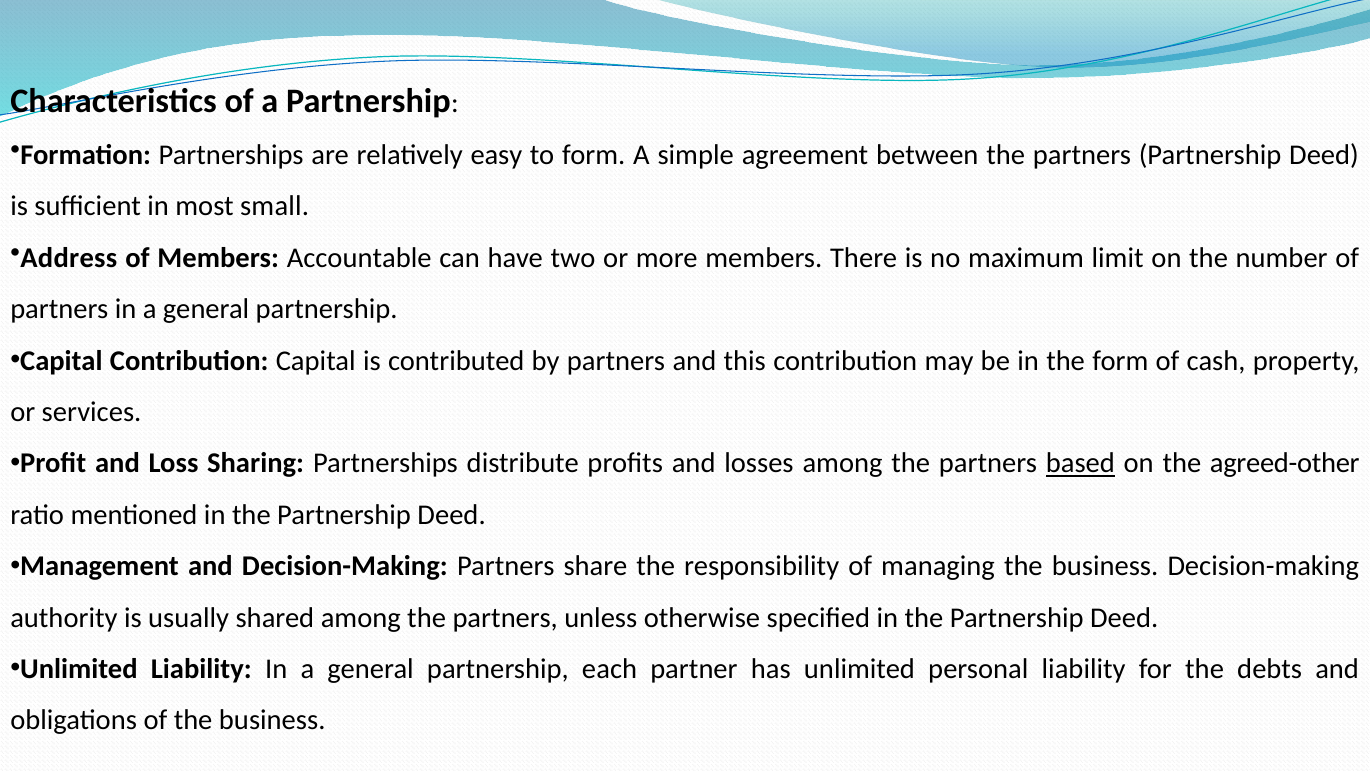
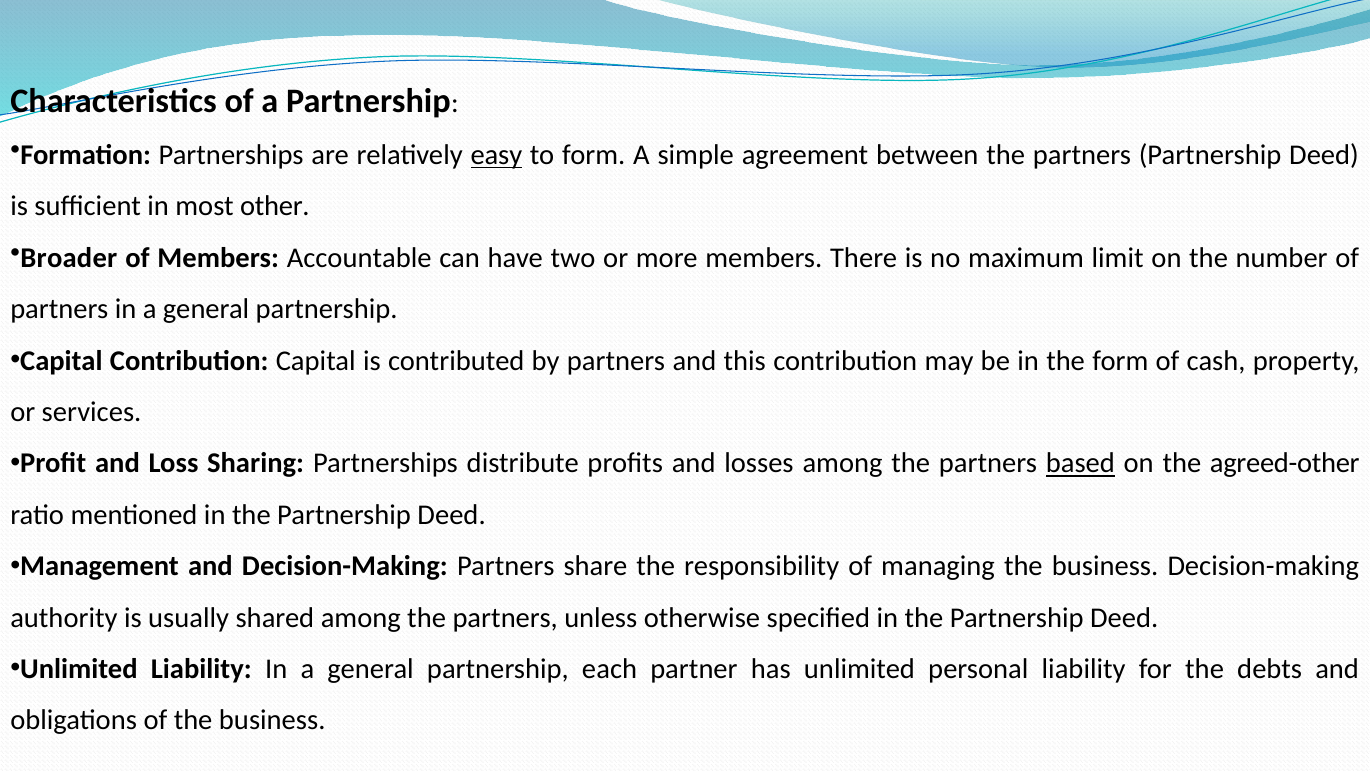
easy underline: none -> present
small: small -> other
Address: Address -> Broader
